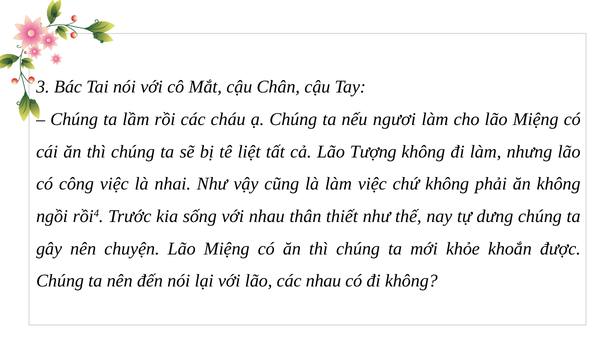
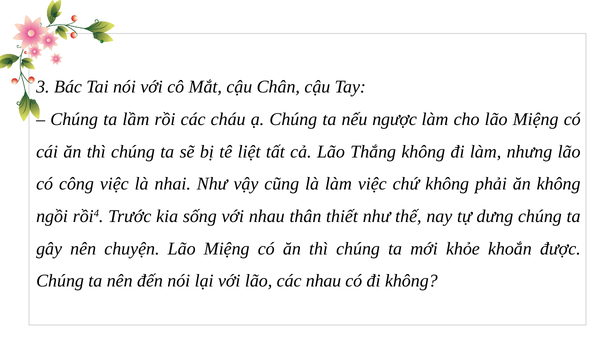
ngươi: ngươi -> ngược
Tượng: Tượng -> Thắng
